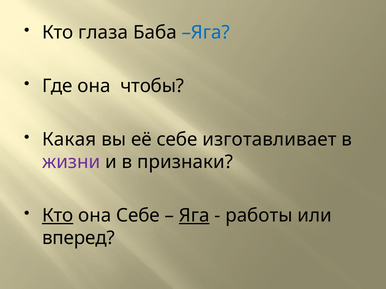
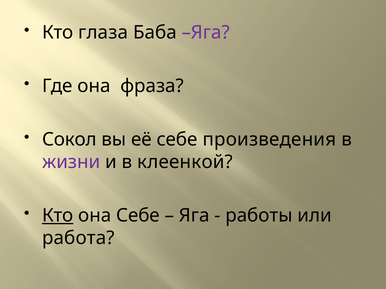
Яга at (206, 33) colour: blue -> purple
чтобы: чтобы -> фраза
Какая: Какая -> Сокол
изготавливает: изготавливает -> произведения
признаки: признаки -> клеенкой
Яга at (194, 216) underline: present -> none
вперед: вперед -> работа
